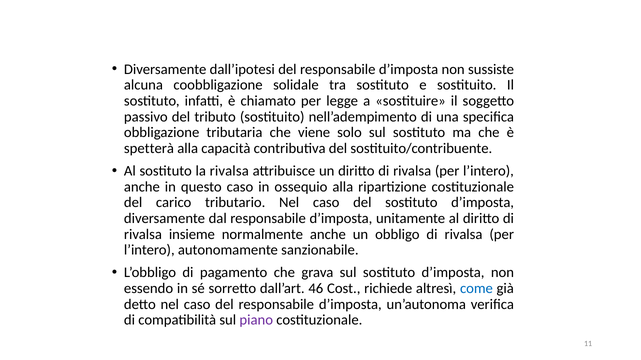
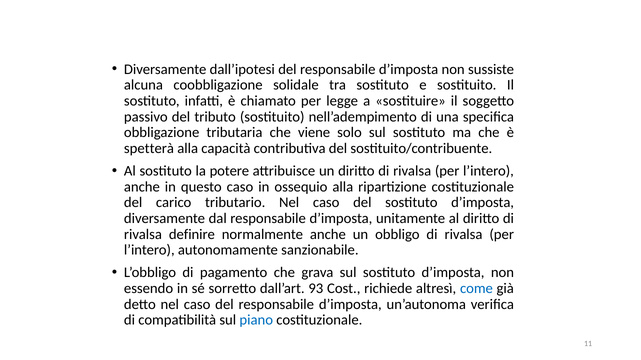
la rivalsa: rivalsa -> potere
insieme: insieme -> definire
46: 46 -> 93
piano colour: purple -> blue
